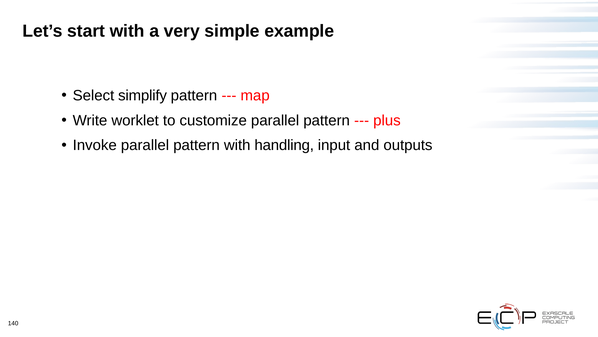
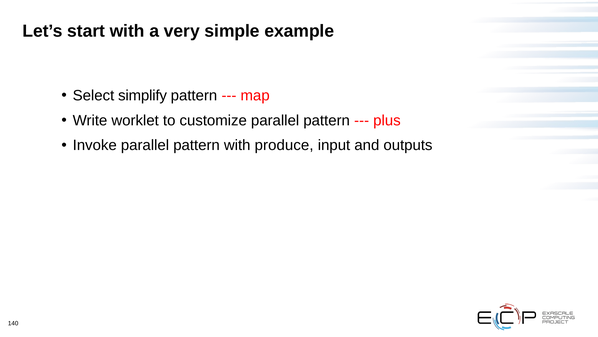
handling: handling -> produce
